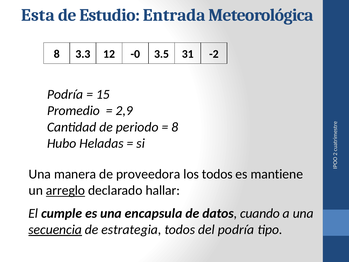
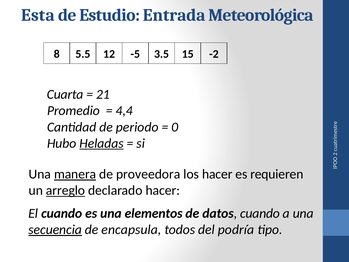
3.3: 3.3 -> 5.5
-0: -0 -> -5
31: 31 -> 15
Podría at (65, 94): Podría -> Cuarta
15: 15 -> 21
2,9: 2,9 -> 4,4
8 at (175, 127): 8 -> 0
Heladas underline: none -> present
manera underline: none -> present
los todos: todos -> hacer
mantiene: mantiene -> requieren
declarado hallar: hallar -> hacer
El cumple: cumple -> cuando
encapsula: encapsula -> elementos
estrategia: estrategia -> encapsula
